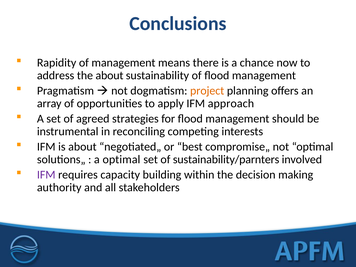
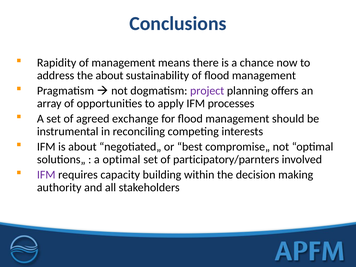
project colour: orange -> purple
approach: approach -> processes
strategies: strategies -> exchange
sustainability/parnters: sustainability/parnters -> participatory/parnters
